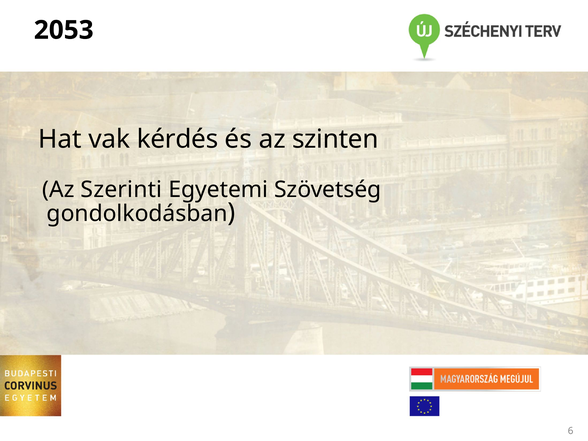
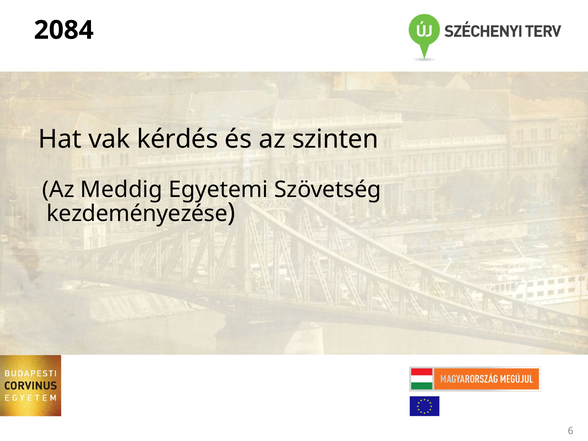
2053: 2053 -> 2084
Szerinti: Szerinti -> Meddig
gondolkodásban: gondolkodásban -> kezdeményezése
